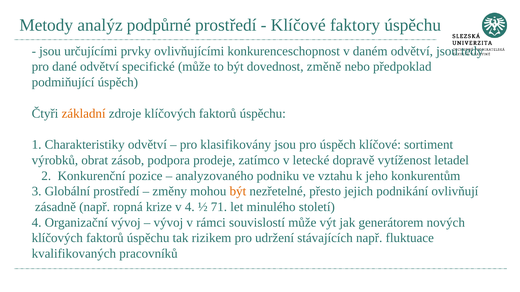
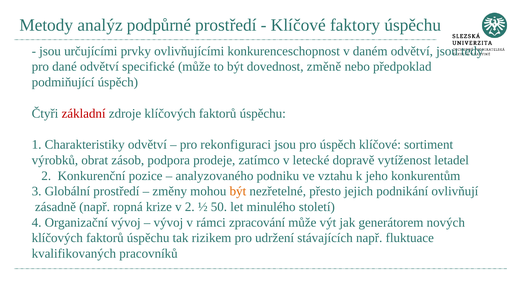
základní colour: orange -> red
klasifikovány: klasifikovány -> rekonfiguraci
v 4: 4 -> 2
71: 71 -> 50
souvislostí: souvislostí -> zpracování
